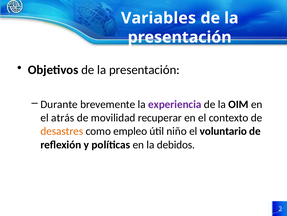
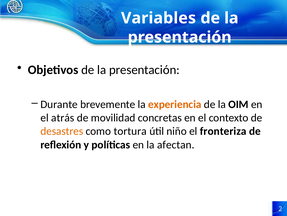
experiencia colour: purple -> orange
recuperar: recuperar -> concretas
empleo: empleo -> tortura
voluntario: voluntario -> fronteriza
debidos: debidos -> afectan
